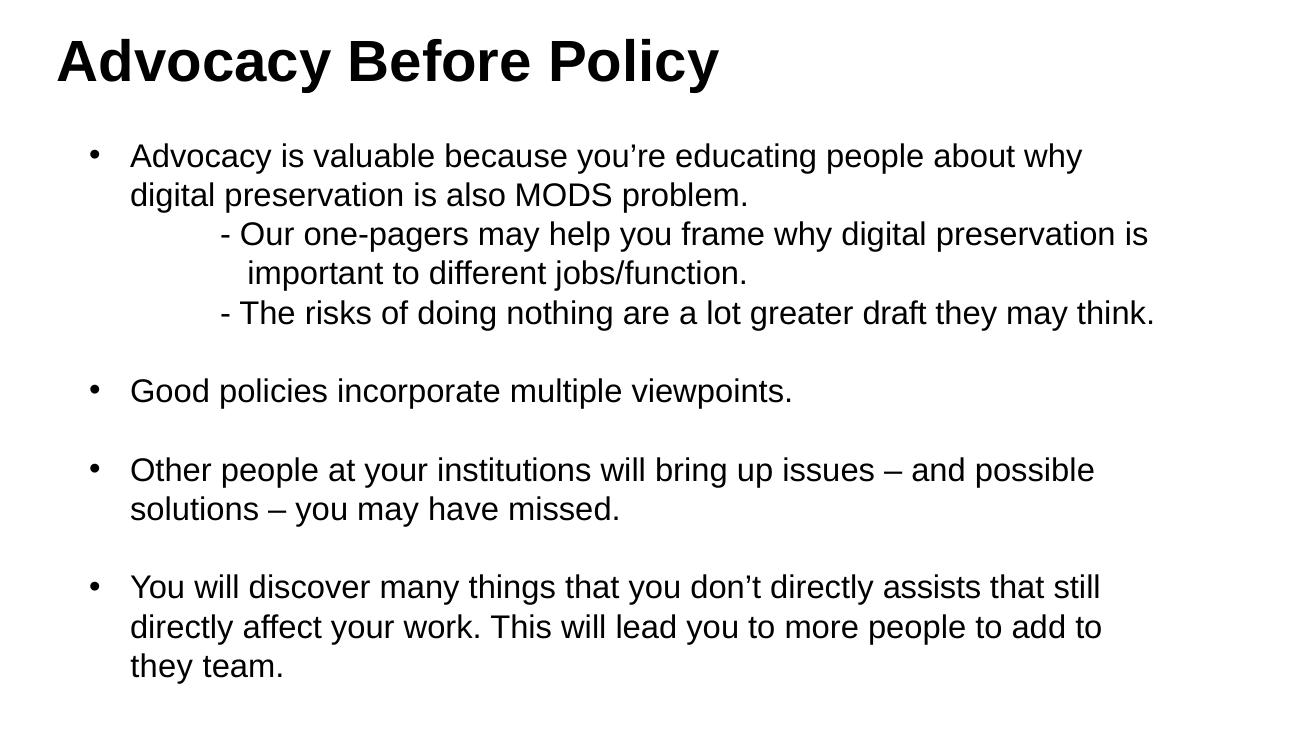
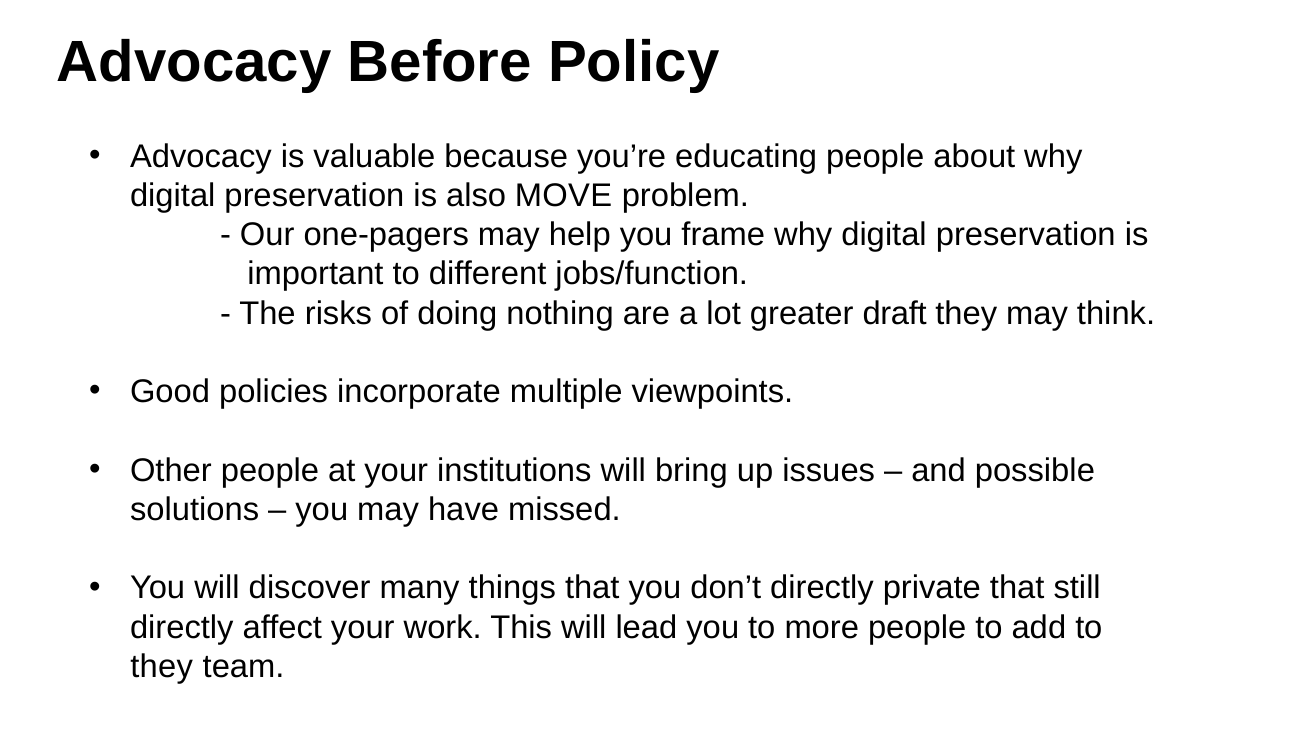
MODS: MODS -> MOVE
assists: assists -> private
